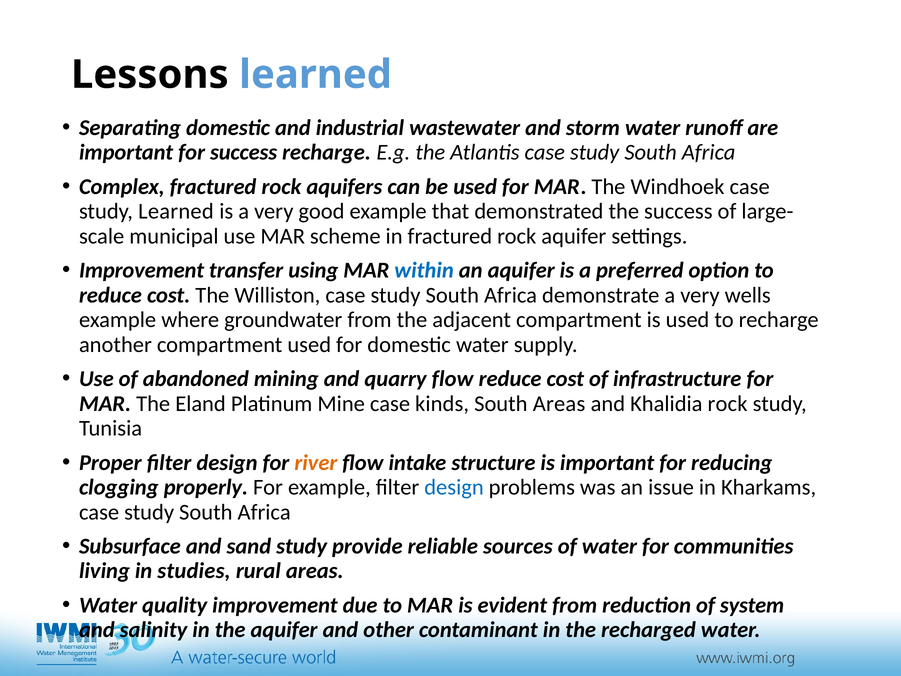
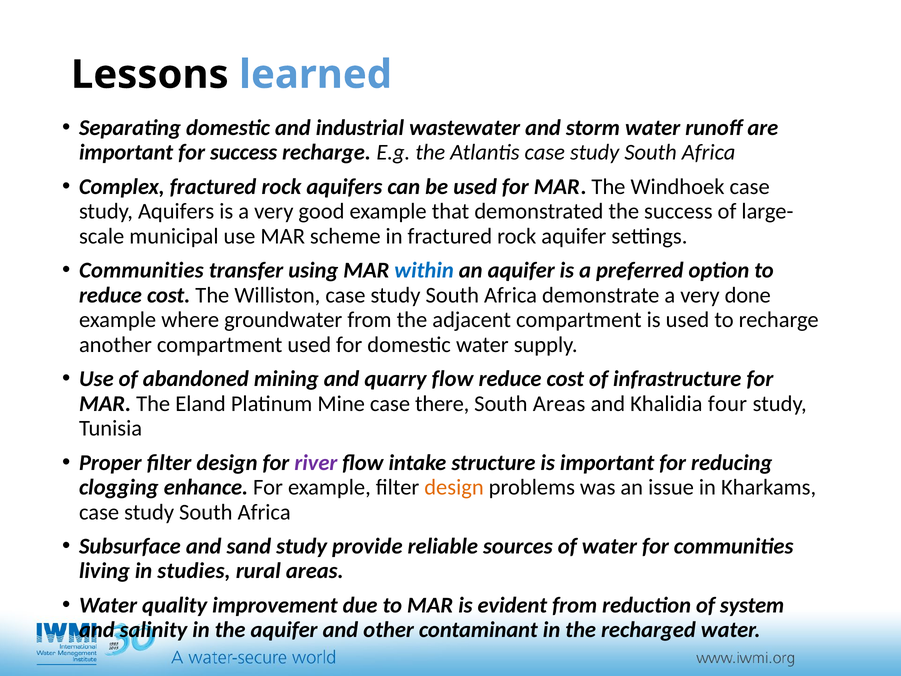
study Learned: Learned -> Aquifers
Improvement at (142, 270): Improvement -> Communities
wells: wells -> done
kinds: kinds -> there
Khalidia rock: rock -> four
river colour: orange -> purple
properly: properly -> enhance
design at (454, 487) colour: blue -> orange
